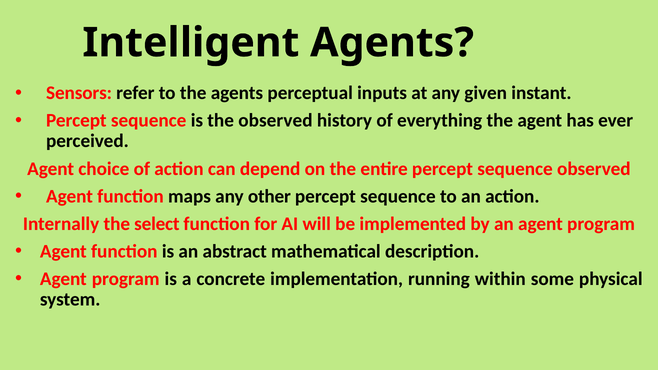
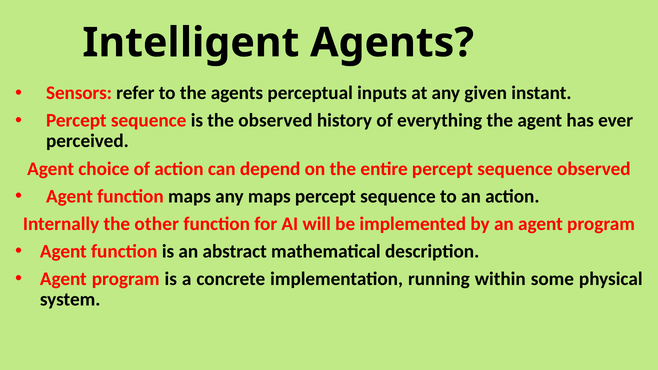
any other: other -> maps
select: select -> other
